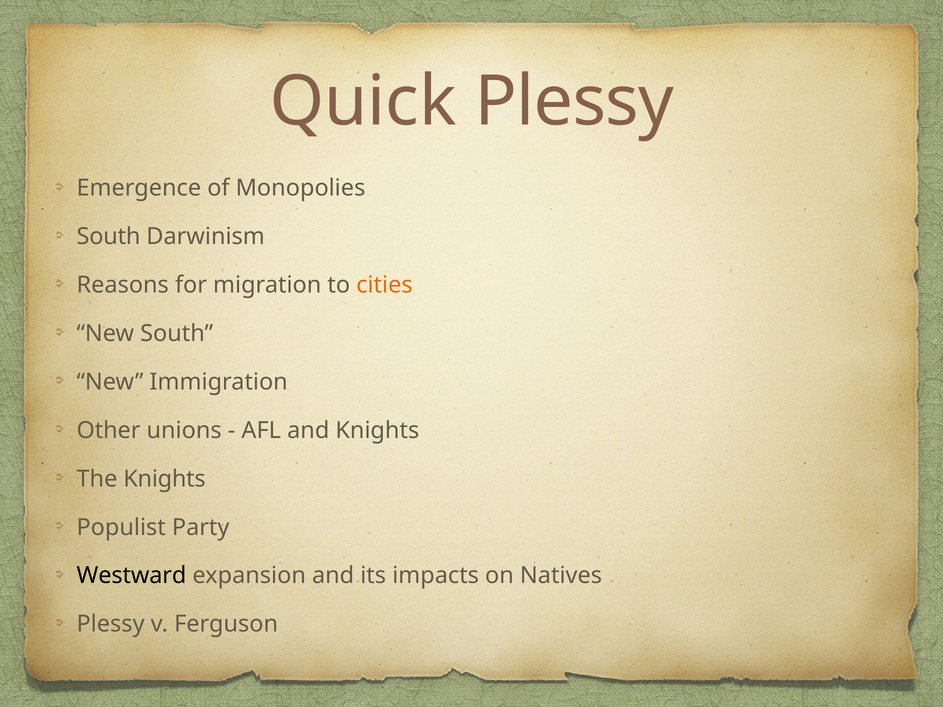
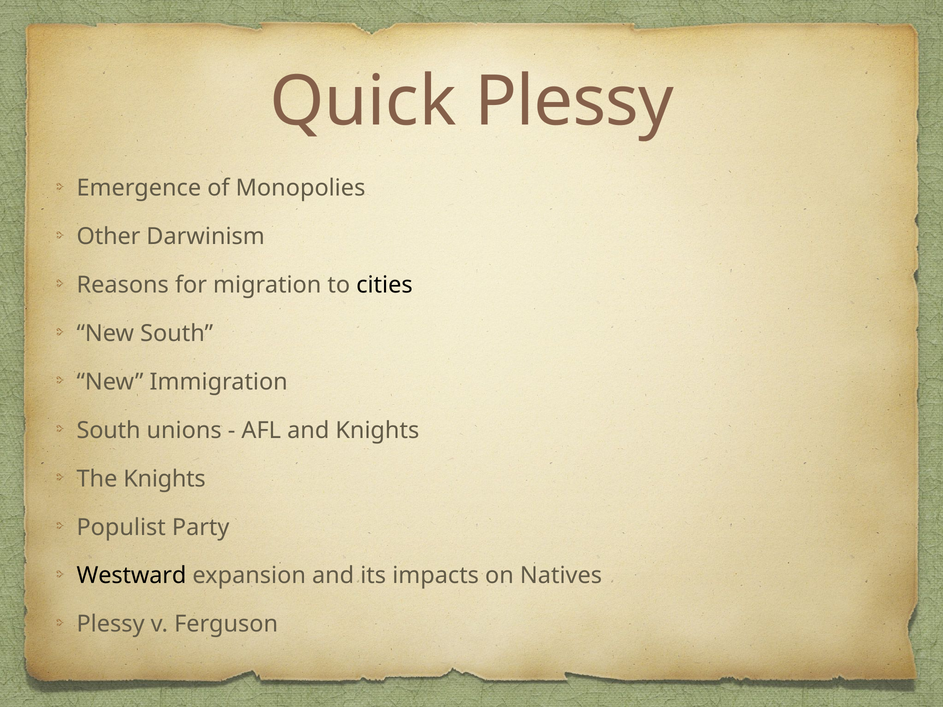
South at (108, 237): South -> Other
cities colour: orange -> black
Other at (109, 430): Other -> South
